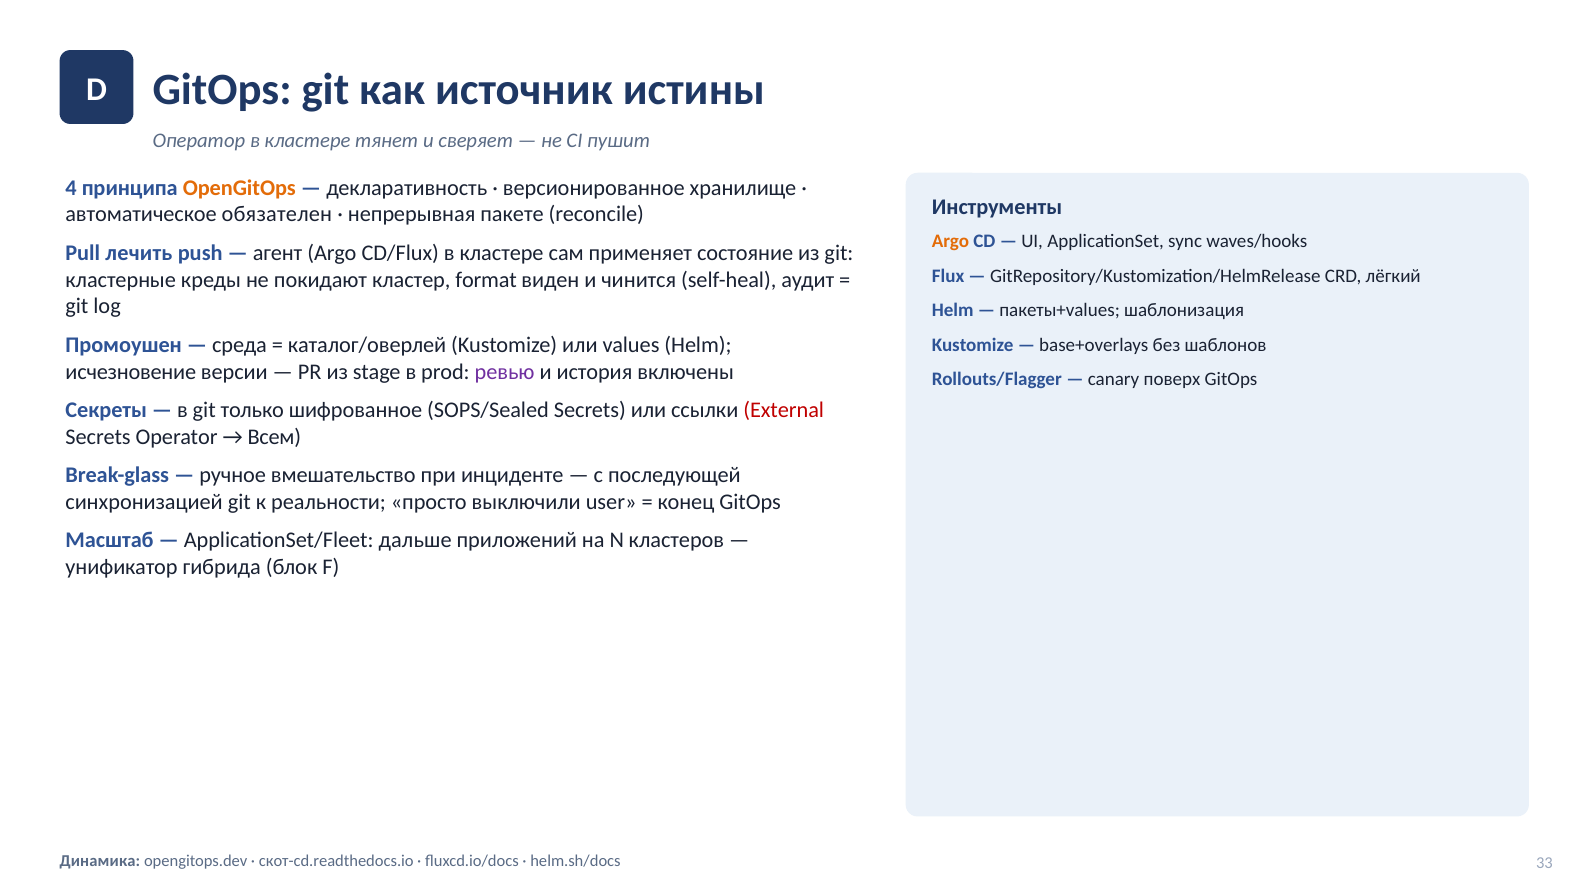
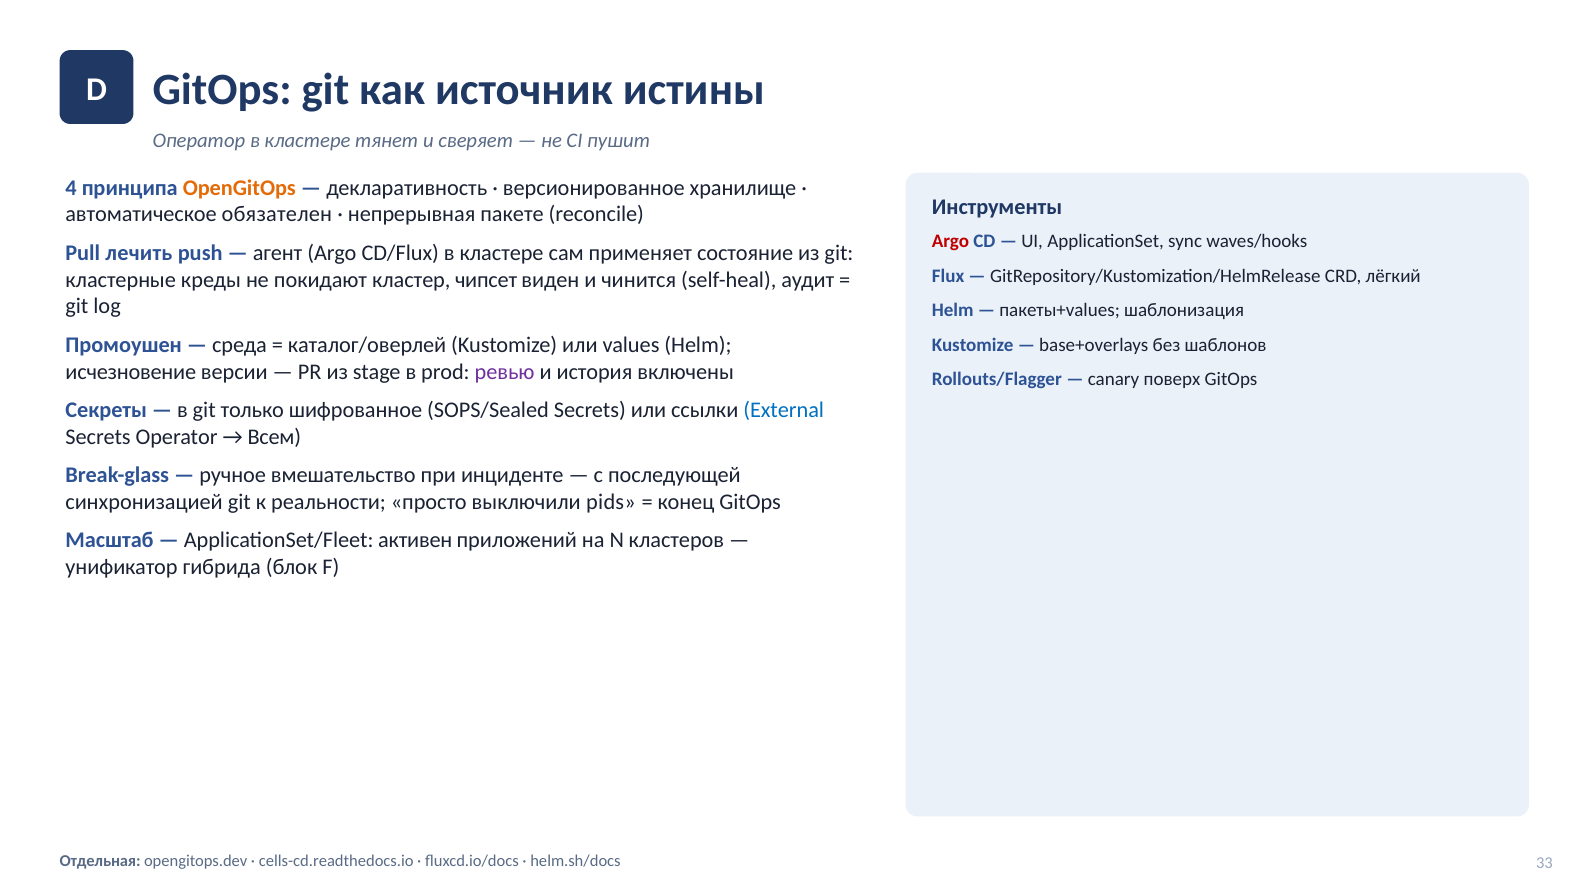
Argo at (951, 241) colour: orange -> red
format: format -> чипсет
External colour: red -> blue
user: user -> pids
дальше: дальше -> активен
Динамика: Динамика -> Отдельная
скот-cd.readthedocs.io: скот-cd.readthedocs.io -> cells-cd.readthedocs.io
